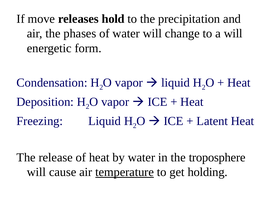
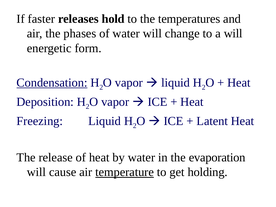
move: move -> faster
precipitation: precipitation -> temperatures
Condensation underline: none -> present
troposphere: troposphere -> evaporation
